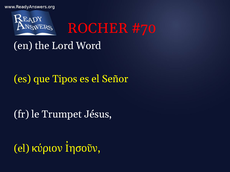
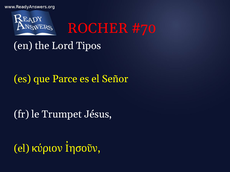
Word: Word -> Tipos
Tipos: Tipos -> Parce
